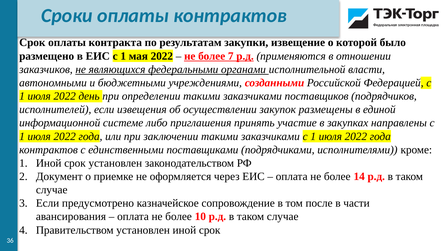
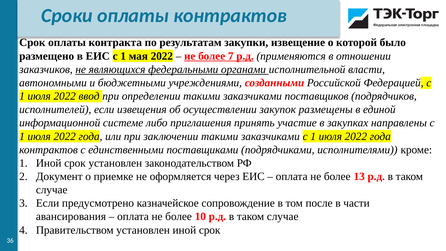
день: день -> ввод
14: 14 -> 13
